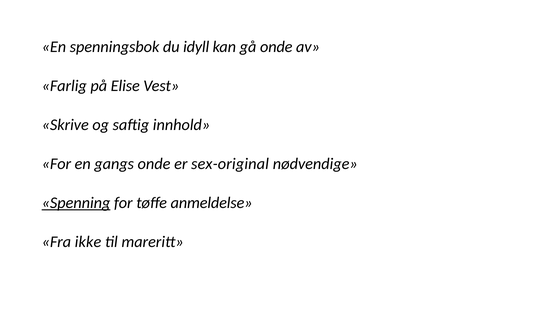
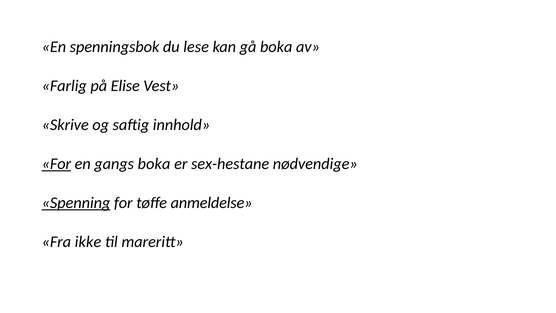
idyll: idyll -> lese
gå onde: onde -> boka
For at (56, 164) underline: none -> present
gangs onde: onde -> boka
sex-original: sex-original -> sex-hestane
